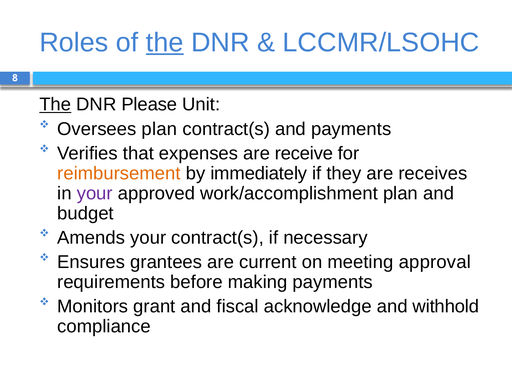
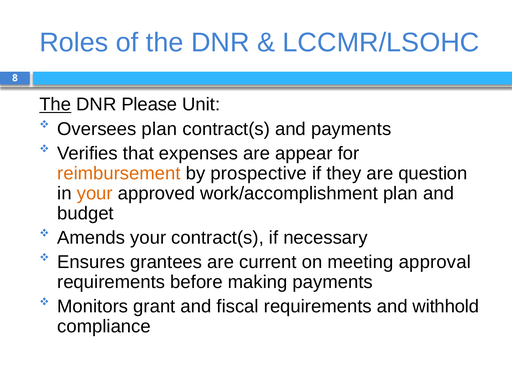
the at (165, 42) underline: present -> none
receive: receive -> appear
immediately: immediately -> prospective
receives: receives -> question
your at (95, 193) colour: purple -> orange
fiscal acknowledge: acknowledge -> requirements
